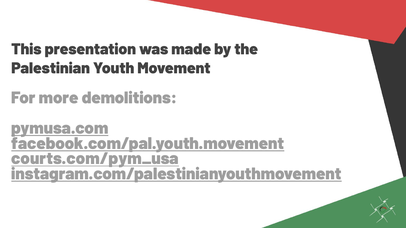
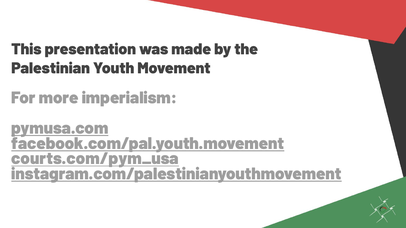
demolitions: demolitions -> imperialism
